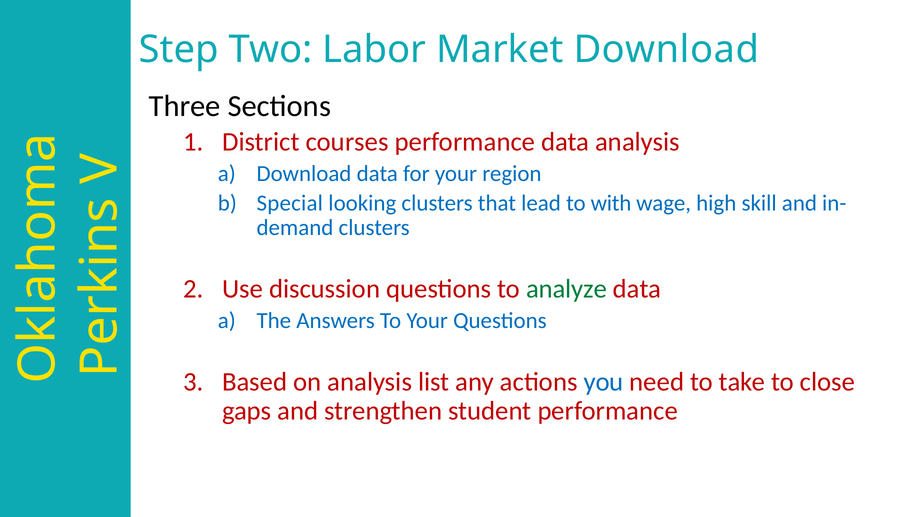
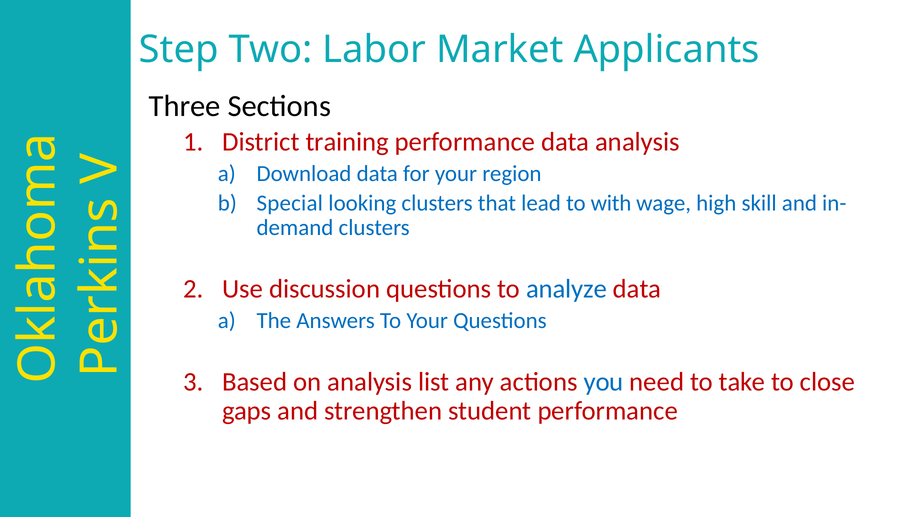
Market Download: Download -> Applicants
courses: courses -> training
analyze colour: green -> blue
